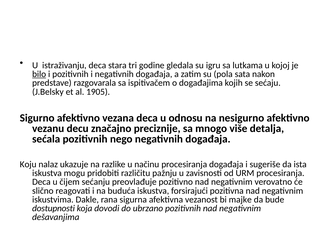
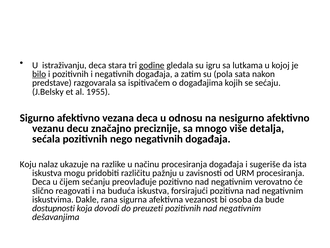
godine underline: none -> present
1905: 1905 -> 1955
majke: majke -> osoba
ubrzano: ubrzano -> preuzeti
